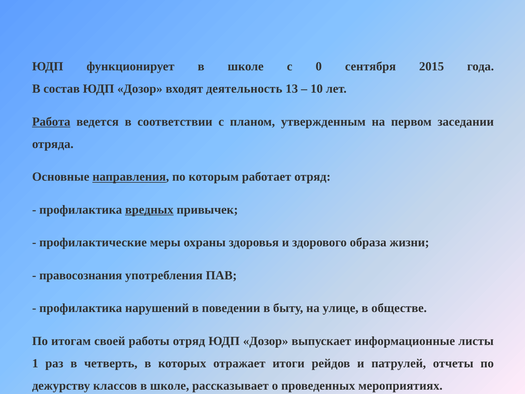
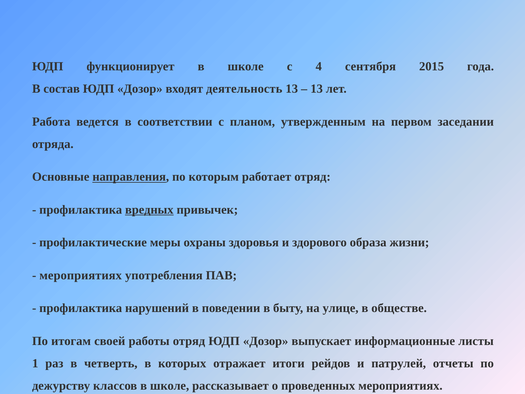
0: 0 -> 4
10 at (317, 89): 10 -> 13
Работа underline: present -> none
правосознания at (81, 275): правосознания -> мероприятиях
